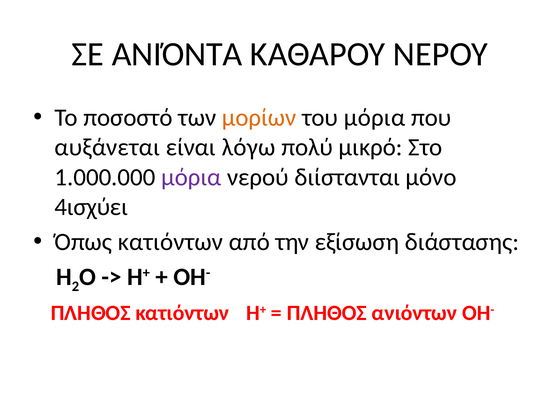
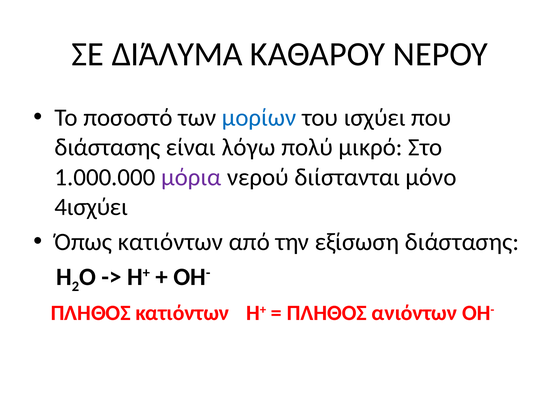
ΑΝΙΌΝΤΑ: ΑΝΙΌΝΤΑ -> ΔΙΆΛΥΜΑ
μορίων colour: orange -> blue
του μόρια: μόρια -> ισχύει
αυξάνεται at (107, 147): αυξάνεται -> διάστασης
